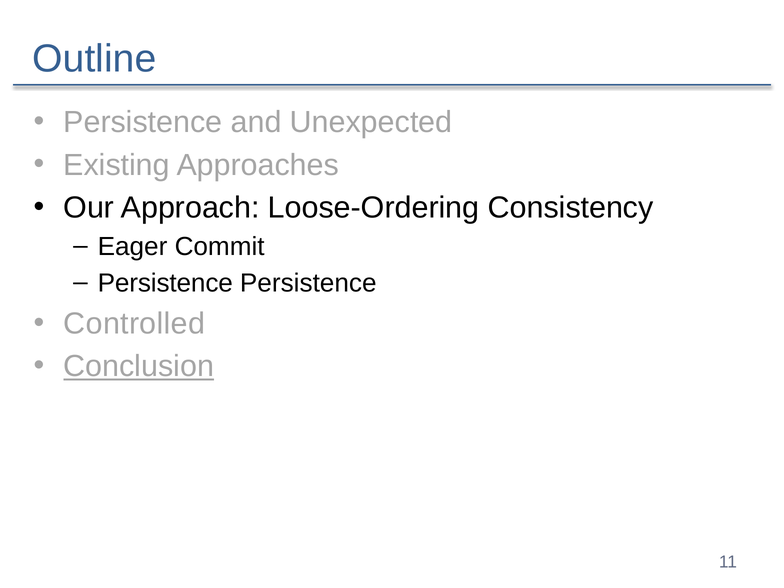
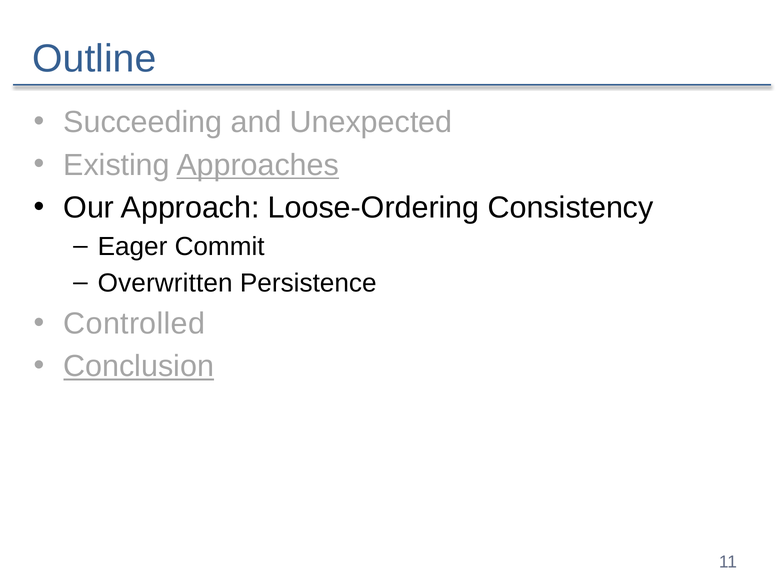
Persistence at (143, 122): Persistence -> Succeeding
Approaches underline: none -> present
Persistence at (165, 283): Persistence -> Overwritten
